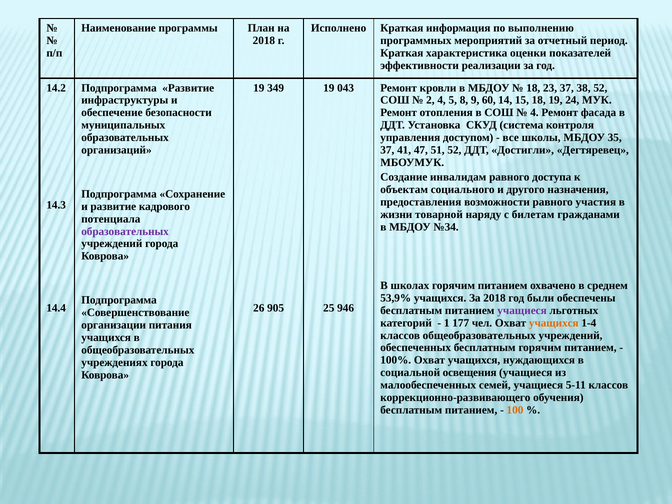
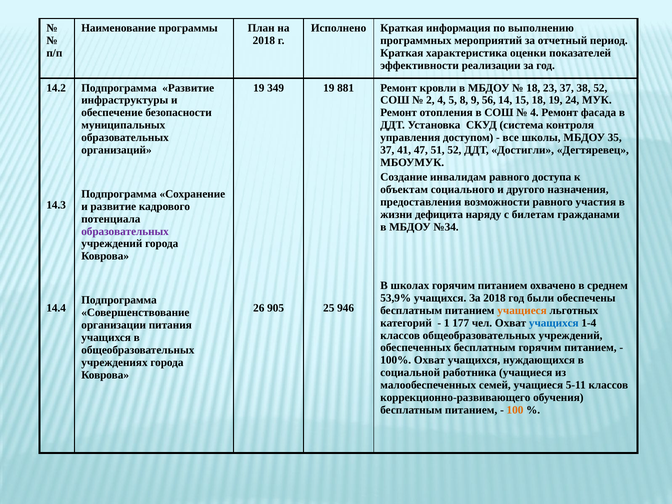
043: 043 -> 881
60: 60 -> 56
товарной: товарной -> дефицита
учащиеся at (522, 310) colour: purple -> orange
учащихся at (554, 323) colour: orange -> blue
освещения: освещения -> работника
